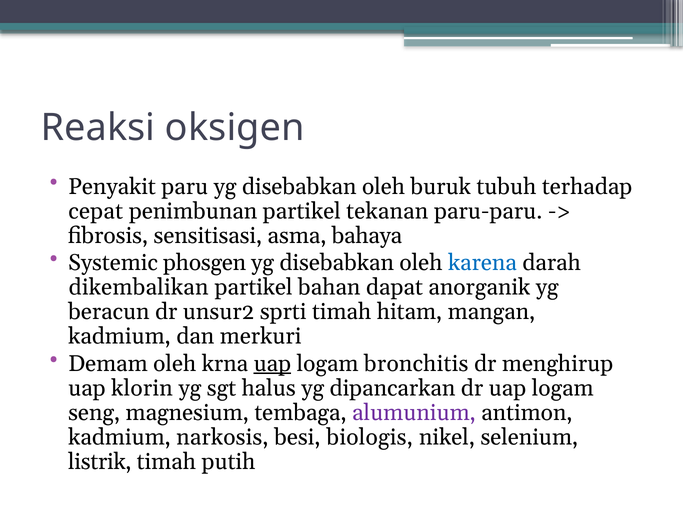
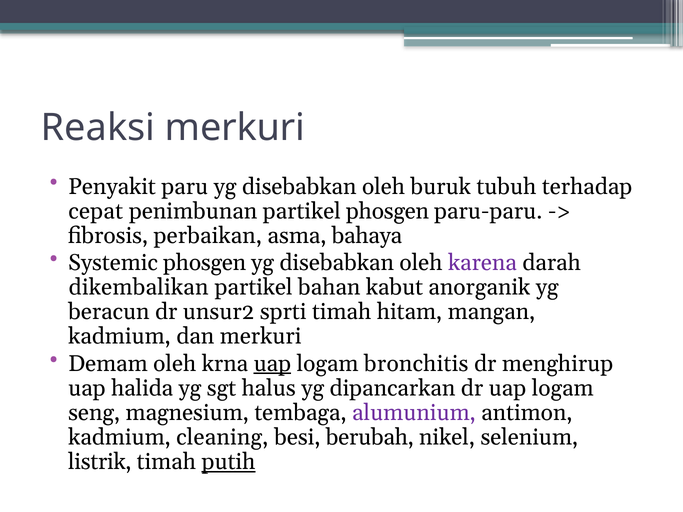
Reaksi oksigen: oksigen -> merkuri
partikel tekanan: tekanan -> phosgen
sensitisasi: sensitisasi -> perbaikan
karena colour: blue -> purple
dapat: dapat -> kabut
klorin: klorin -> halida
narkosis: narkosis -> cleaning
biologis: biologis -> berubah
putih underline: none -> present
